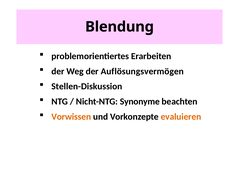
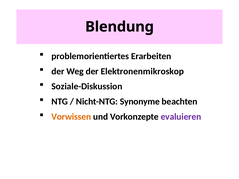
Auflösungsvermögen: Auflösungsvermögen -> Elektronenmikroskop
Stellen-Diskussion: Stellen-Diskussion -> Soziale-Diskussion
evaluieren colour: orange -> purple
